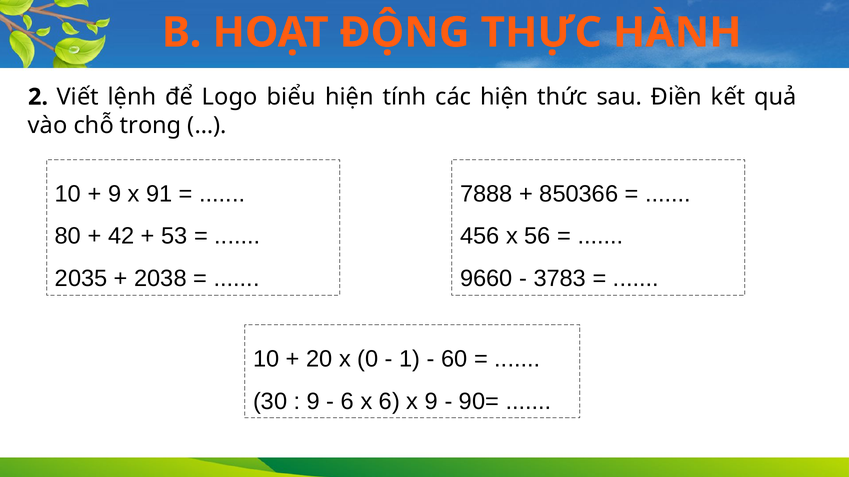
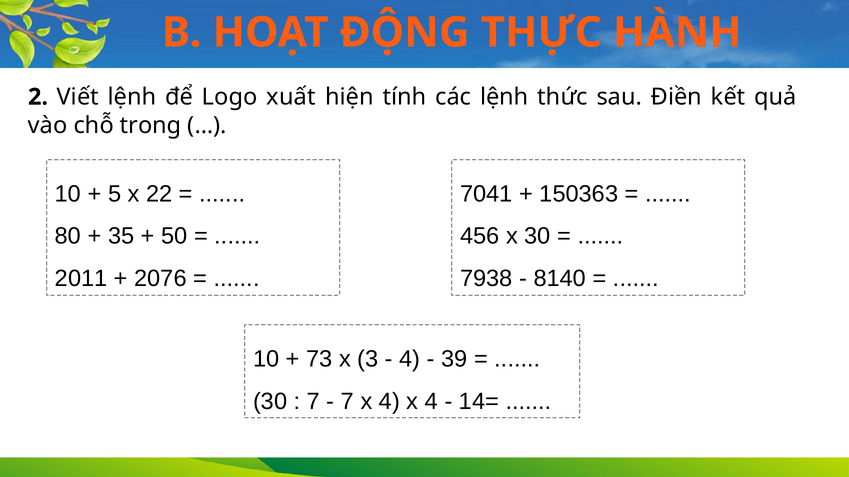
biểu: biểu -> xuất
các hiện: hiện -> lệnh
9 at (115, 194): 9 -> 5
91: 91 -> 22
7888: 7888 -> 7041
850366: 850366 -> 150363
42: 42 -> 35
53: 53 -> 50
x 56: 56 -> 30
2035: 2035 -> 2011
2038: 2038 -> 2076
9660: 9660 -> 7938
3783: 3783 -> 8140
20: 20 -> 73
0: 0 -> 3
1 at (410, 359): 1 -> 4
60: 60 -> 39
9 at (313, 402): 9 -> 7
6 at (347, 402): 6 -> 7
6 at (389, 402): 6 -> 4
9 at (431, 402): 9 -> 4
90=: 90= -> 14=
